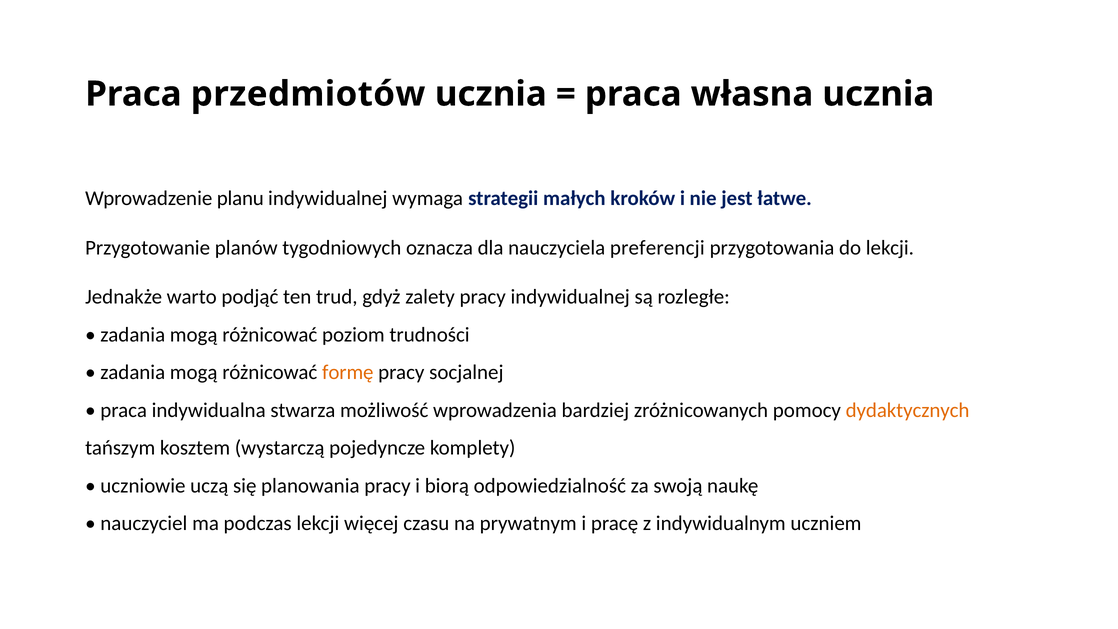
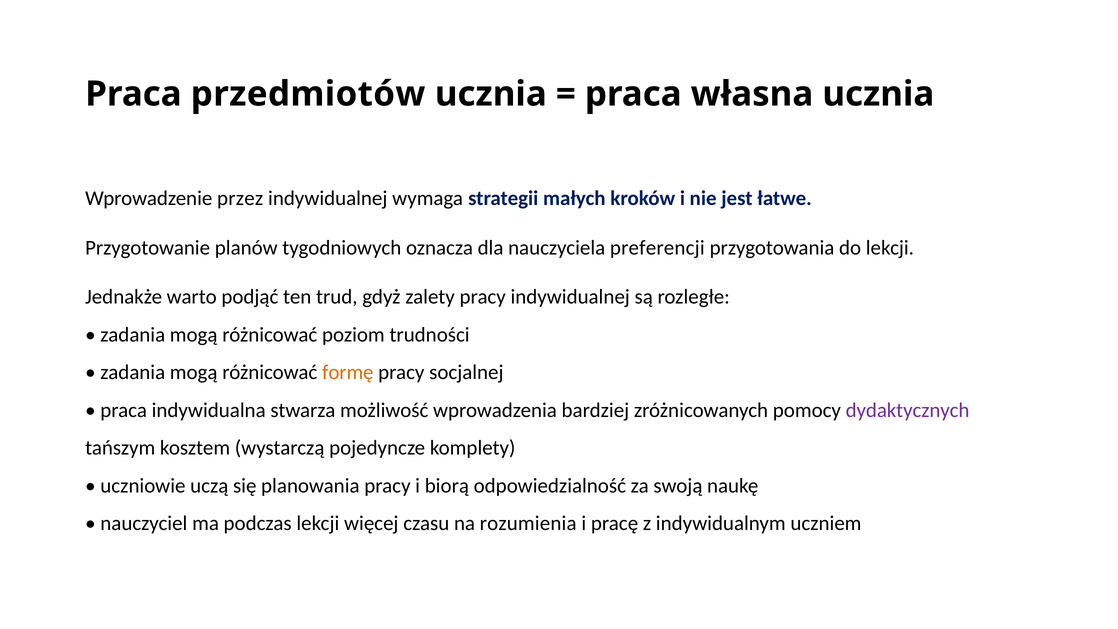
planu: planu -> przez
dydaktycznych colour: orange -> purple
prywatnym: prywatnym -> rozumienia
